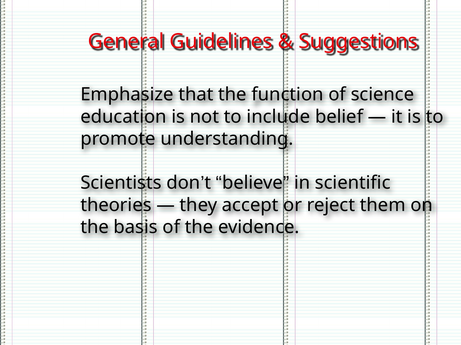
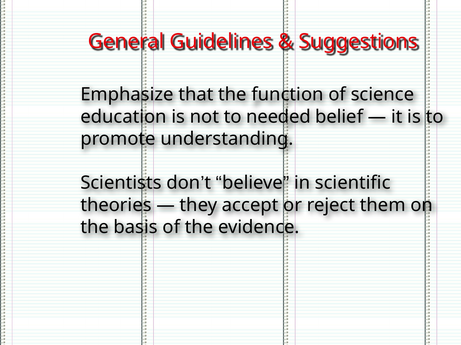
include: include -> needed
